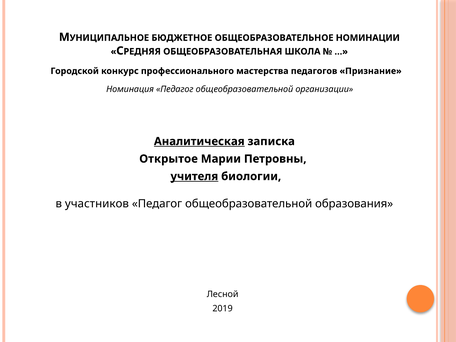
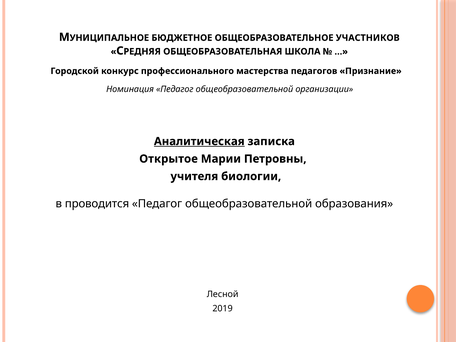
НОМИНАЦИИ: НОМИНАЦИИ -> УЧАСТНИКОВ
учителя underline: present -> none
участников: участников -> проводится
